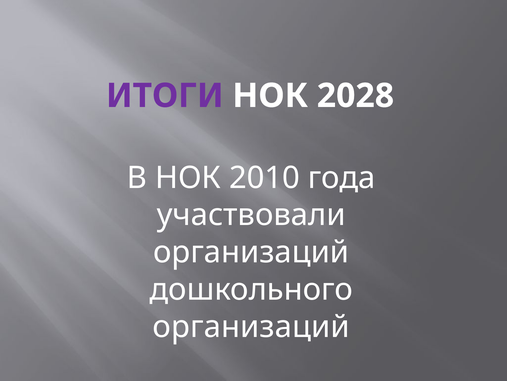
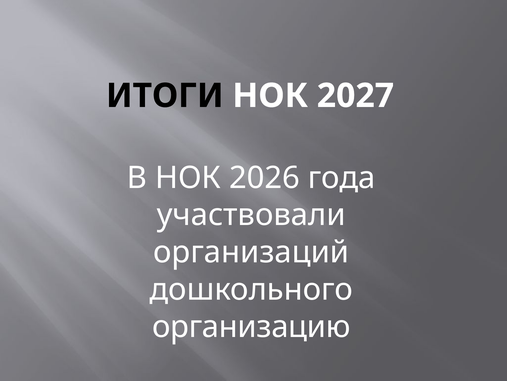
ИТОГИ colour: purple -> black
2028: 2028 -> 2027
2010: 2010 -> 2026
организаций at (251, 326): организаций -> организацию
